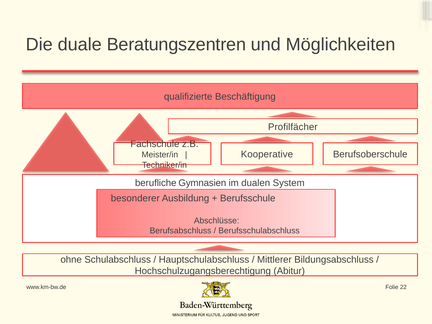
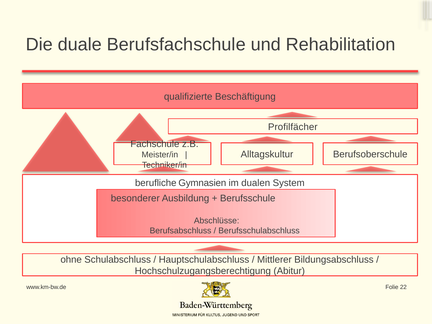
Beratungszentren: Beratungszentren -> Berufsfachschule
Möglichkeiten: Möglichkeiten -> Rehabilitation
Kooperative: Kooperative -> Alltagskultur
